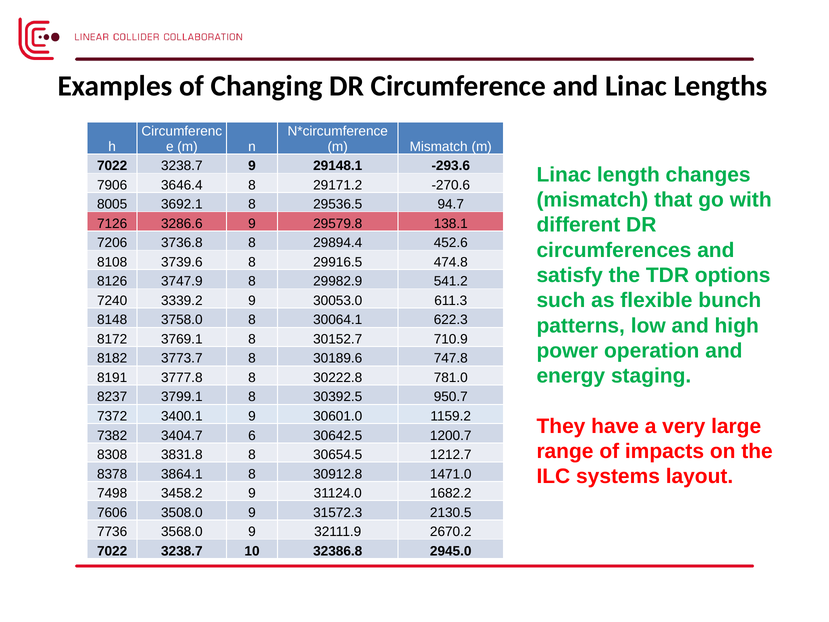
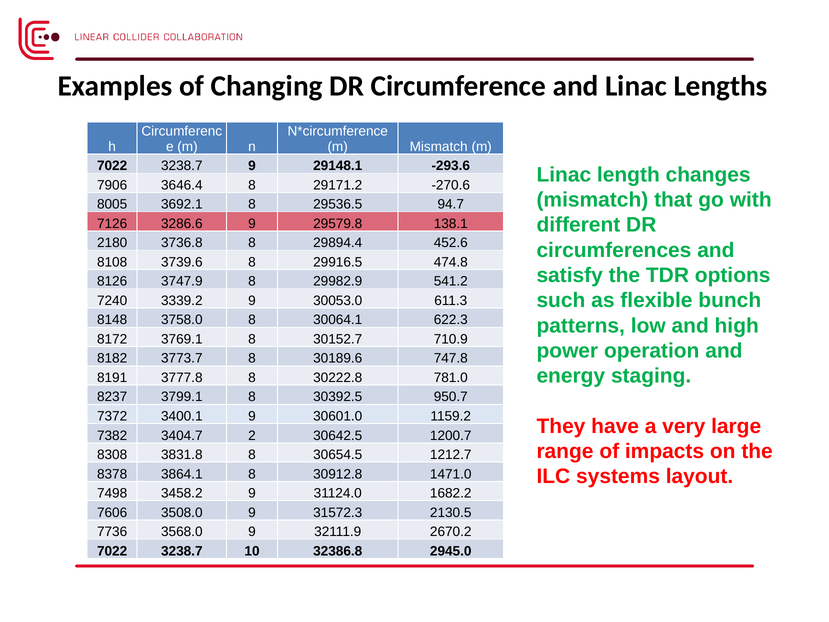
7206: 7206 -> 2180
6: 6 -> 2
